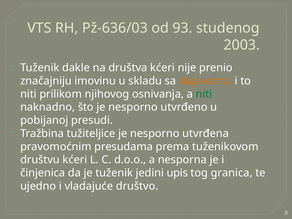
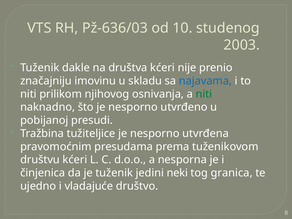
93: 93 -> 10
najavama colour: orange -> blue
upis: upis -> neki
